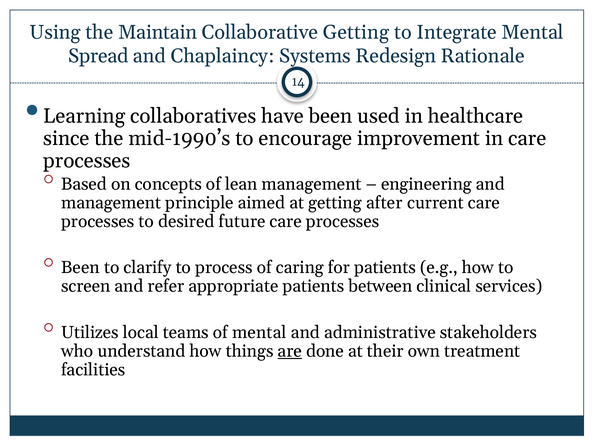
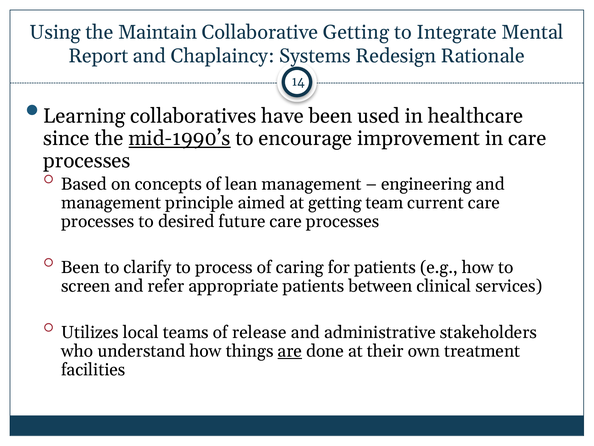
Spread: Spread -> Report
mid-1990’s underline: none -> present
after: after -> team
of mental: mental -> release
